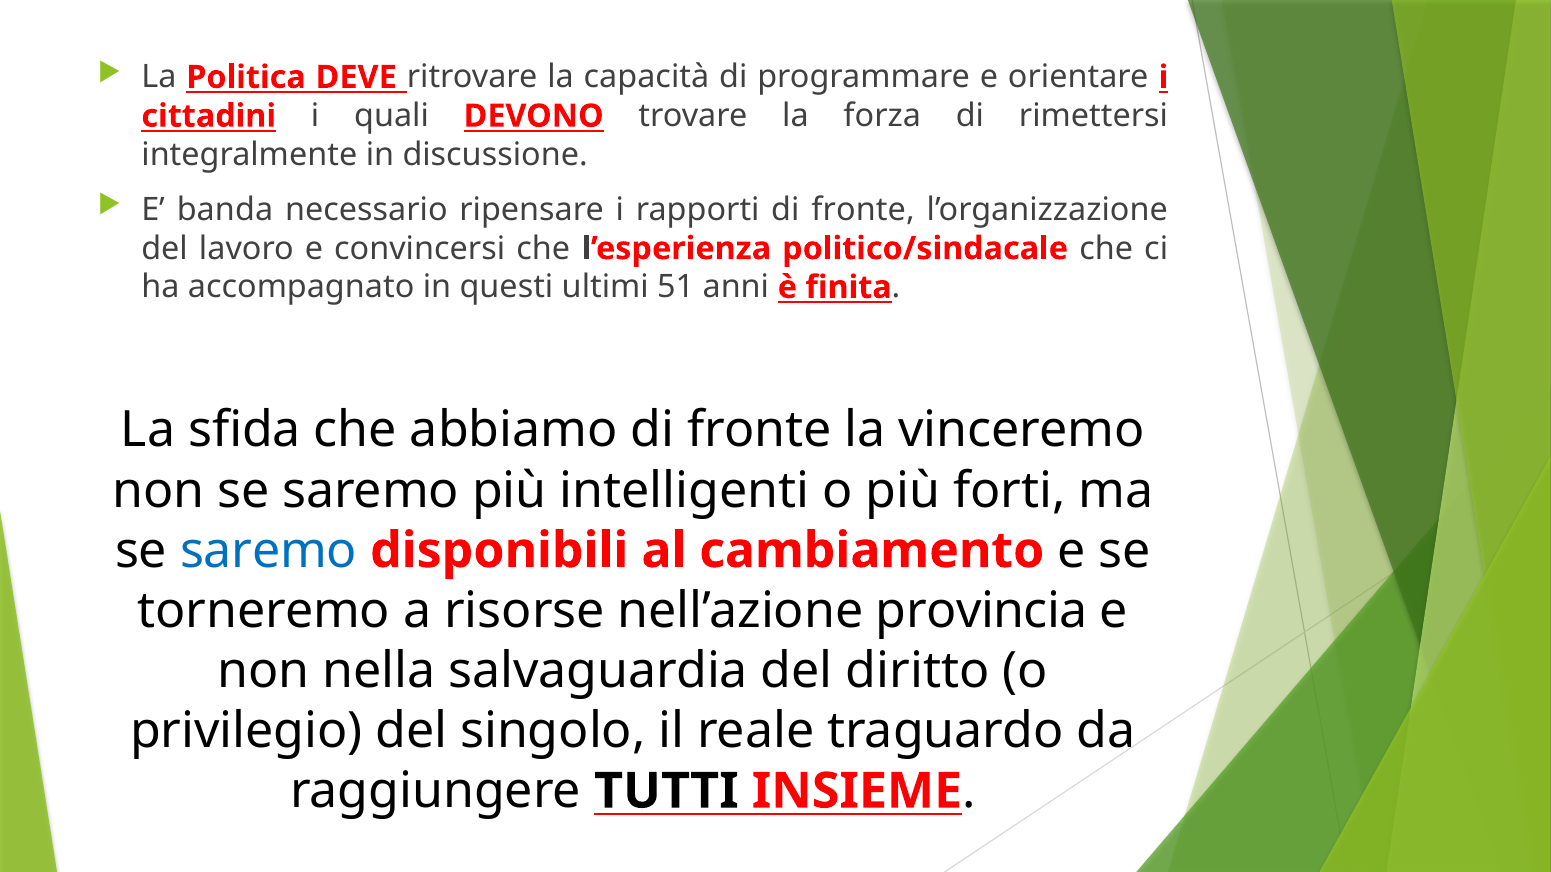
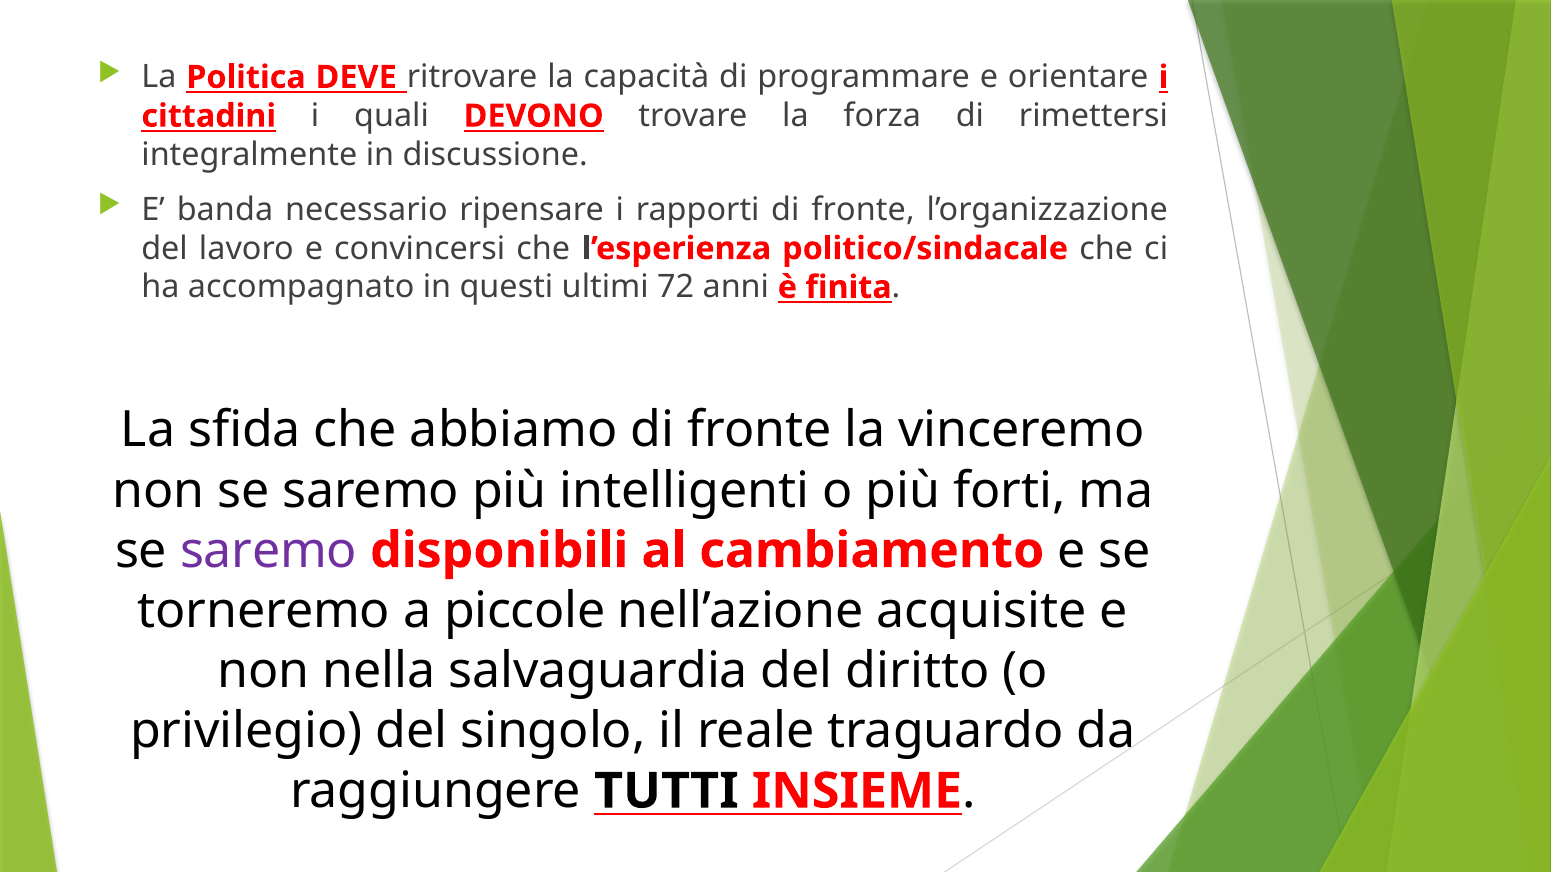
51: 51 -> 72
saremo at (269, 551) colour: blue -> purple
risorse: risorse -> piccole
provincia: provincia -> acquisite
